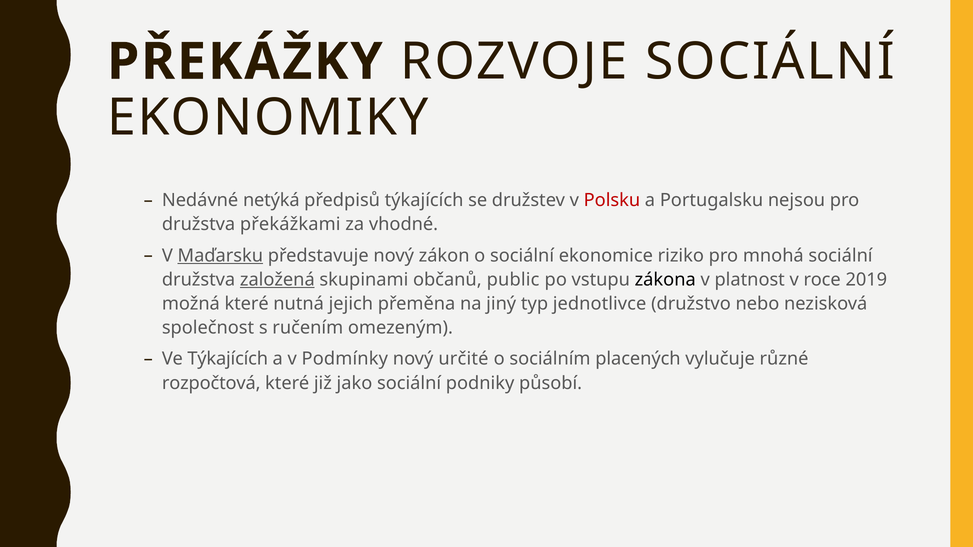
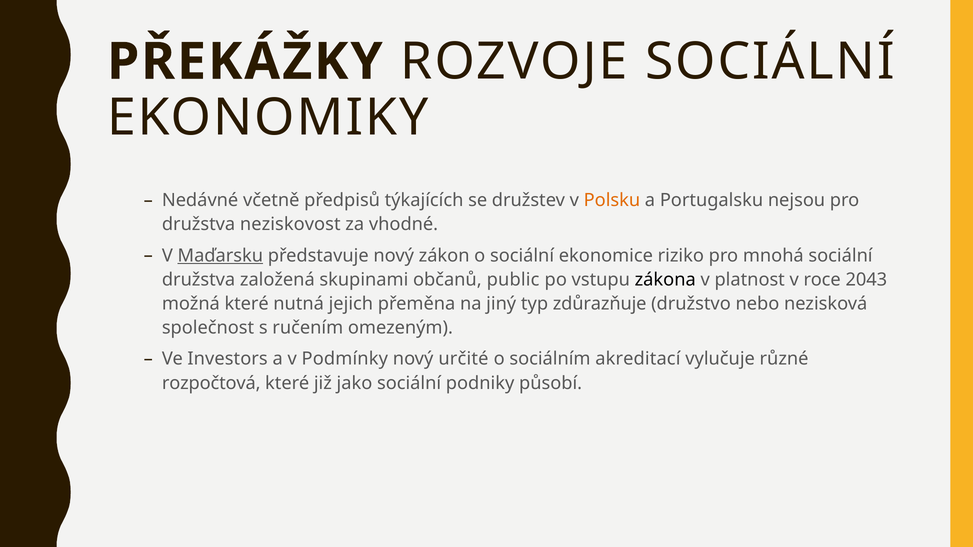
netýká: netýká -> včetně
Polsku colour: red -> orange
překážkami: překážkami -> neziskovost
založená underline: present -> none
2019: 2019 -> 2043
jednotlivce: jednotlivce -> zdůrazňuje
Ve Týkajících: Týkajících -> Investors
placených: placených -> akreditací
